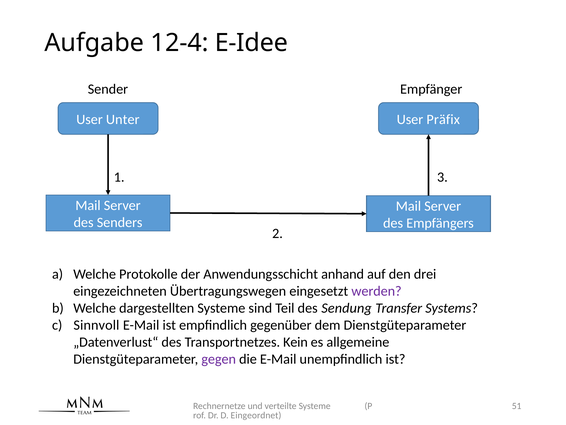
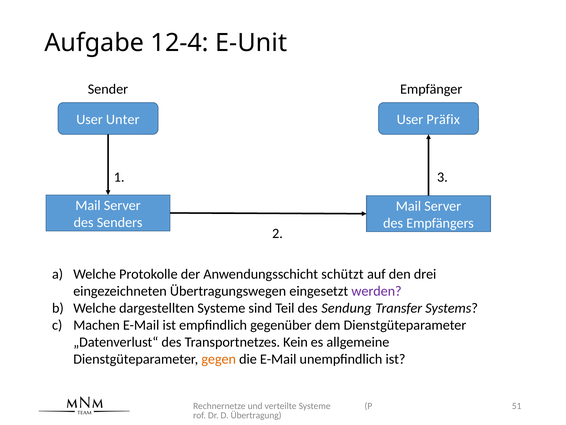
E-Idee: E-Idee -> E-Unit
anhand: anhand -> schützt
Sinnvoll: Sinnvoll -> Machen
gegen colour: purple -> orange
Eingeordnet: Eingeordnet -> Übertragung
